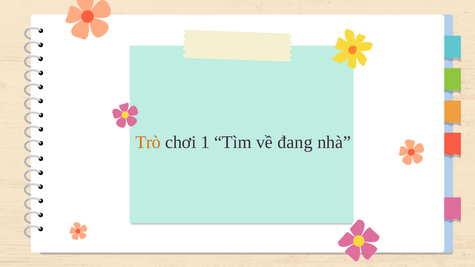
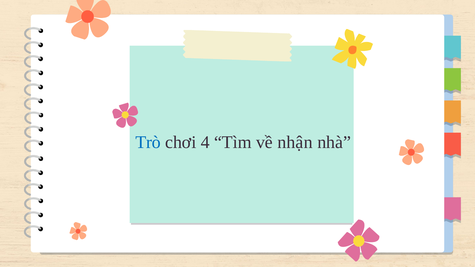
Trò colour: orange -> blue
1: 1 -> 4
đang: đang -> nhận
